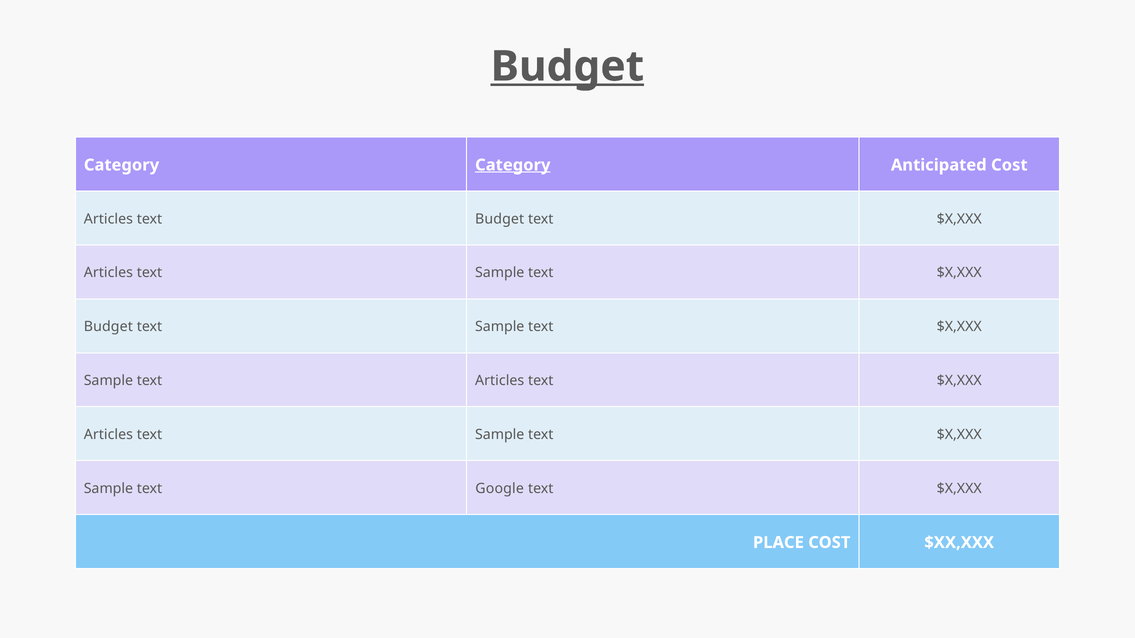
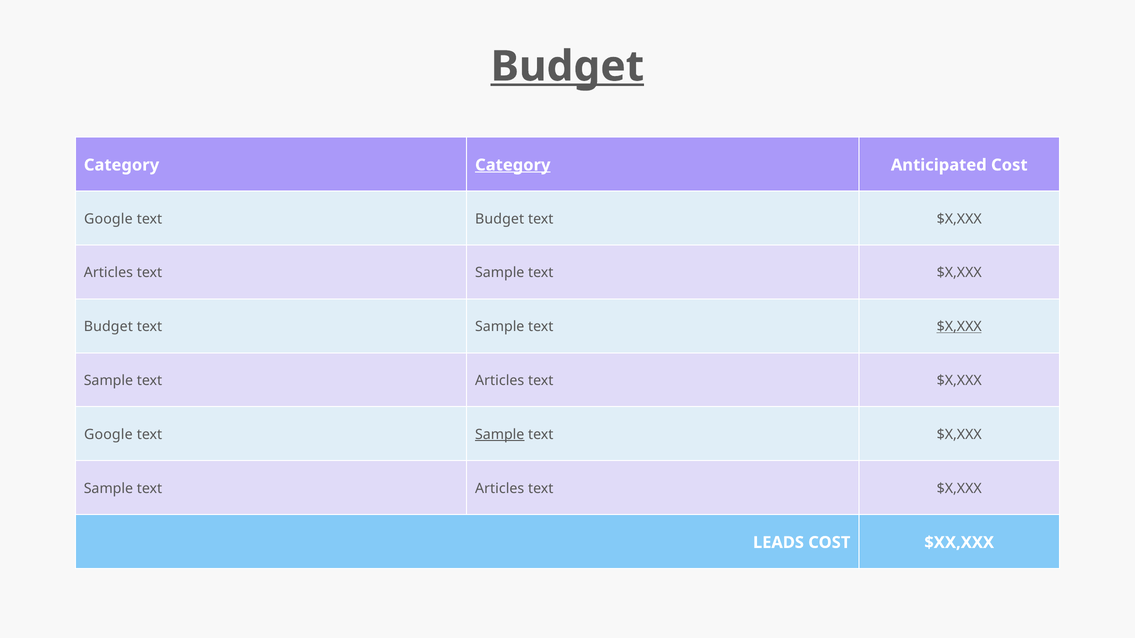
Articles at (108, 219): Articles -> Google
$X,XXX at (959, 327) underline: none -> present
Articles at (108, 435): Articles -> Google
Sample at (500, 435) underline: none -> present
Google at (500, 489): Google -> Articles
PLACE: PLACE -> LEADS
